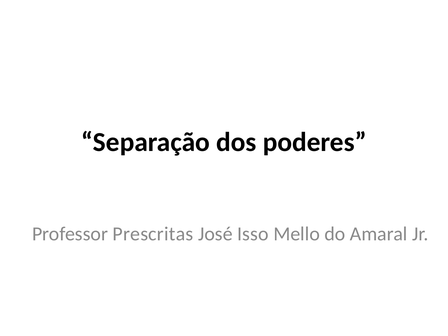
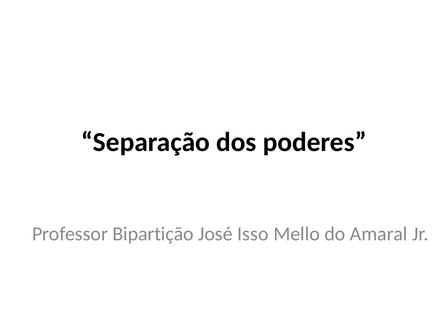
Prescritas: Prescritas -> Bipartição
